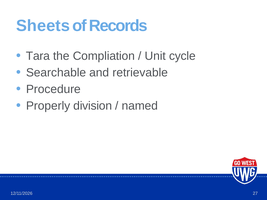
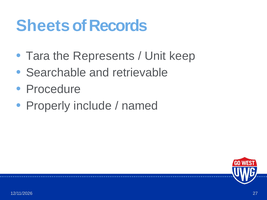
Compliation: Compliation -> Represents
cycle: cycle -> keep
division: division -> include
